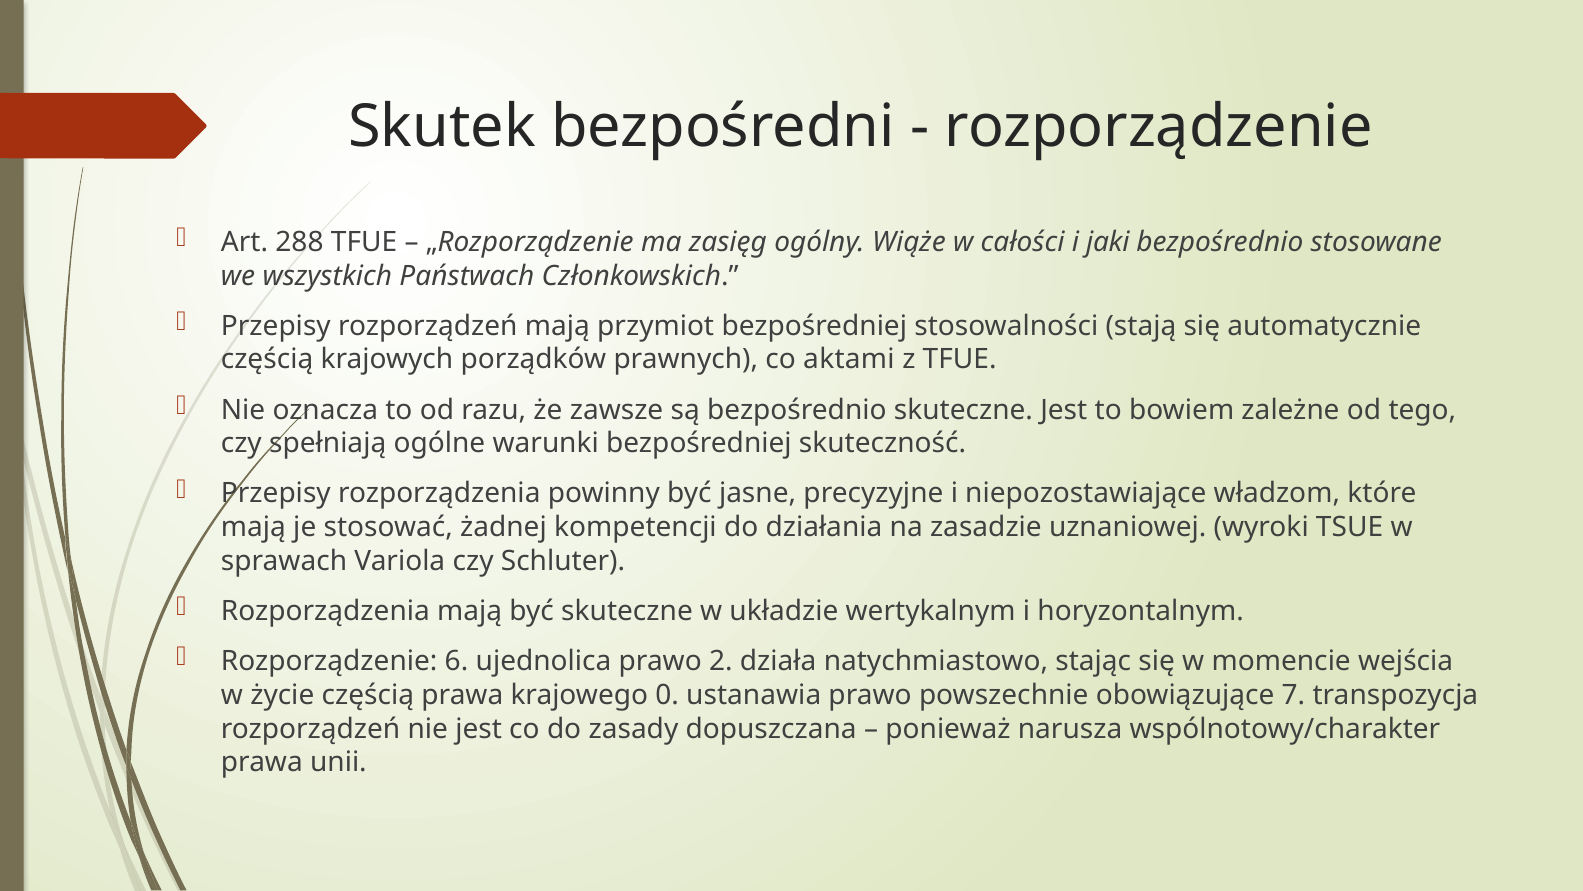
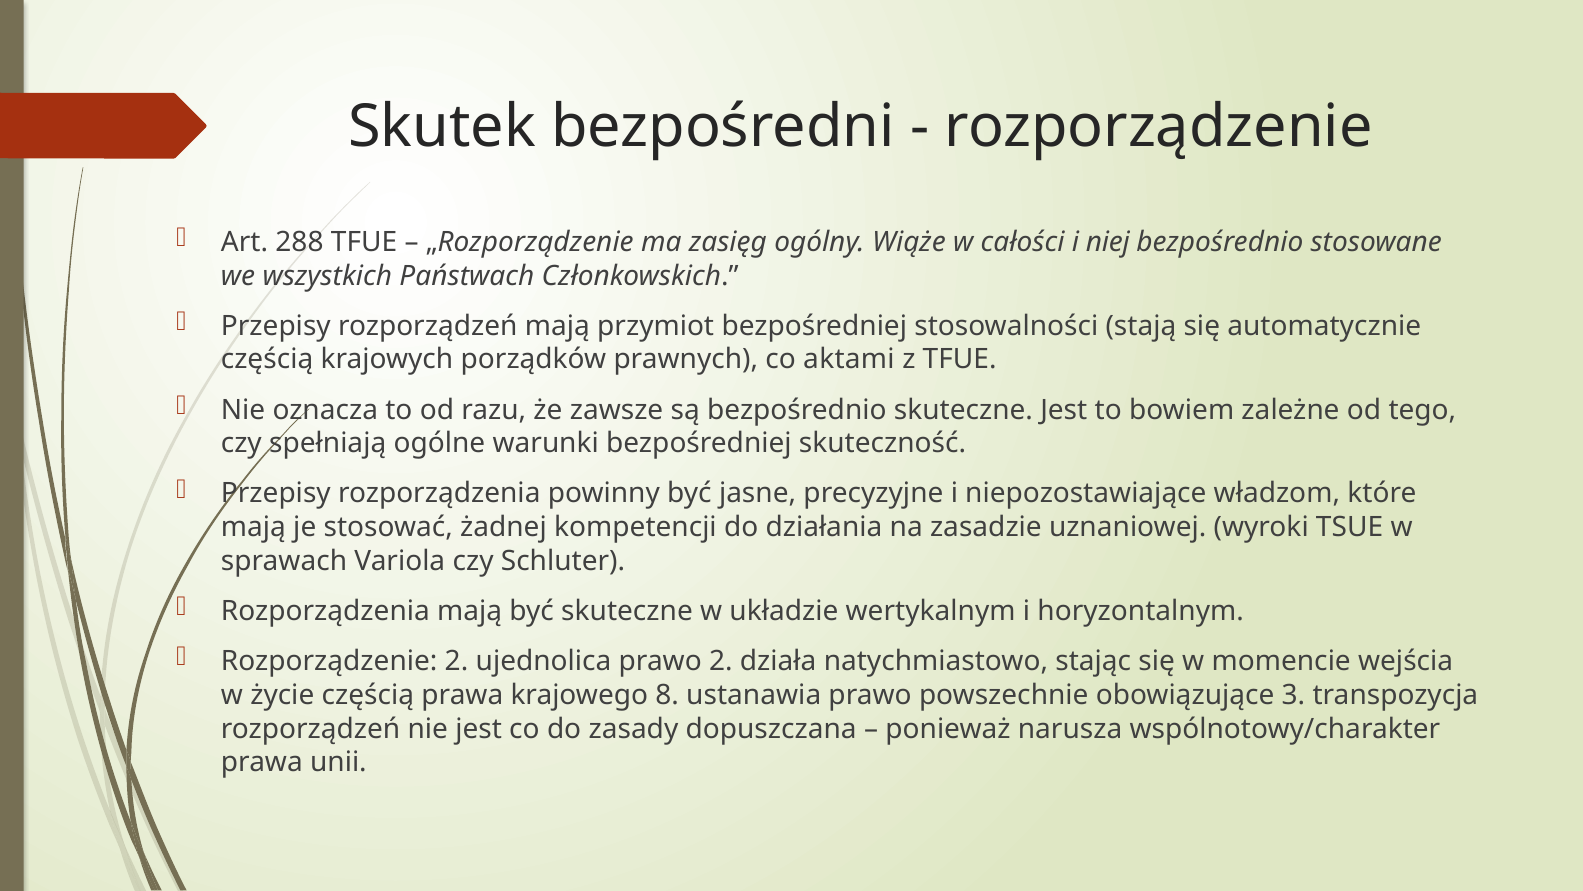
jaki: jaki -> niej
Rozporządzenie 6: 6 -> 2
0: 0 -> 8
7: 7 -> 3
